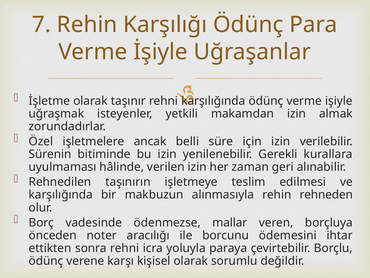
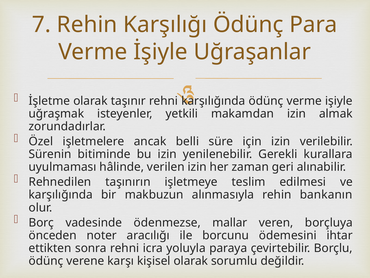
rehneden: rehneden -> bankanın
